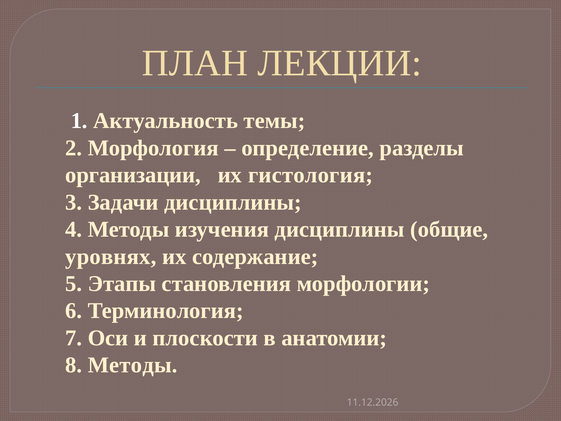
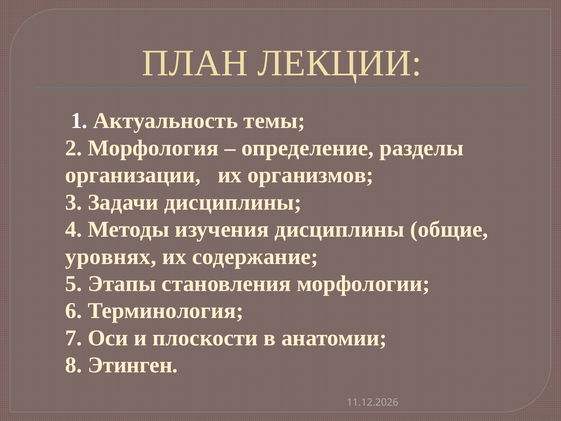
гистология: гистология -> организмов
8 Методы: Методы -> Этинген
